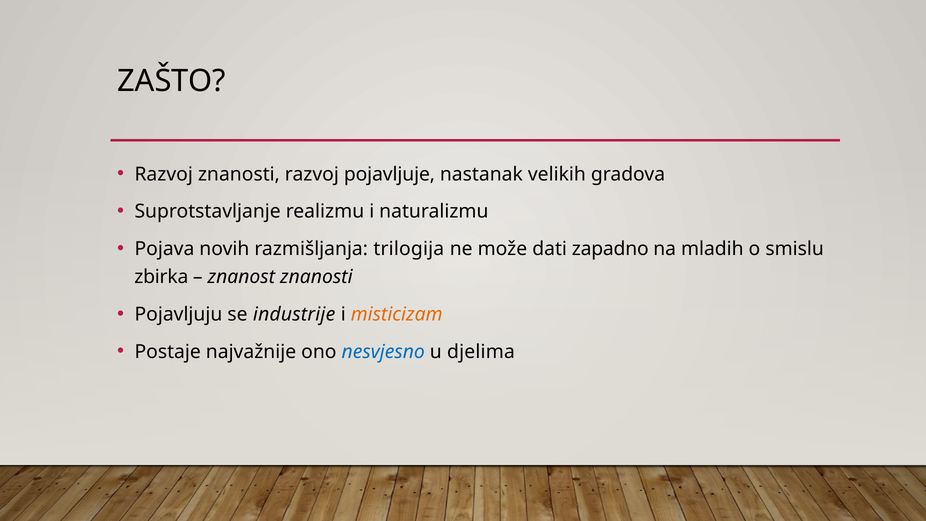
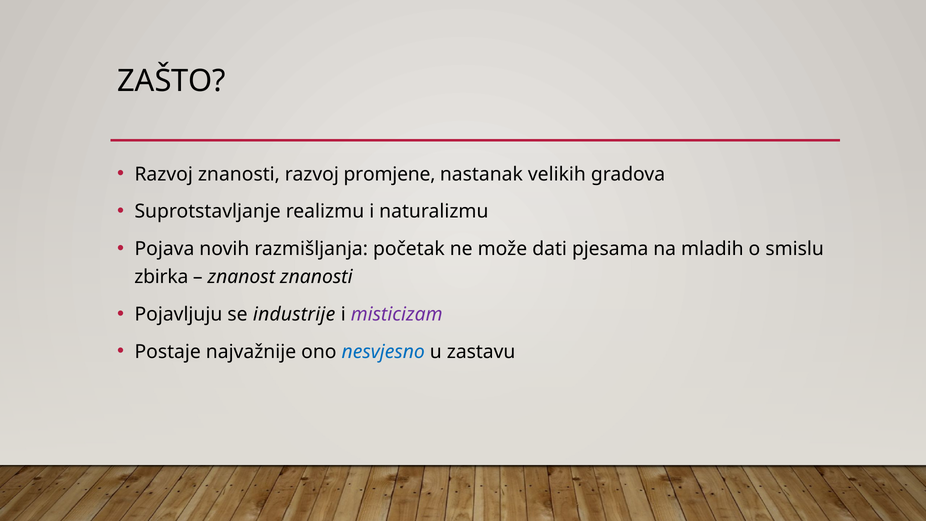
pojavljuje: pojavljuje -> promjene
trilogija: trilogija -> početak
zapadno: zapadno -> pjesama
misticizam colour: orange -> purple
djelima: djelima -> zastavu
